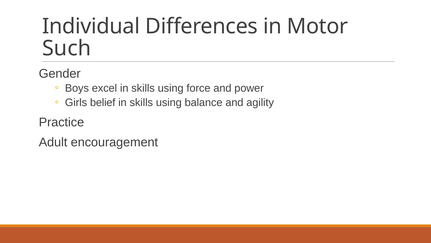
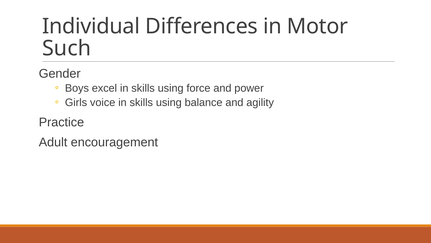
belief: belief -> voice
